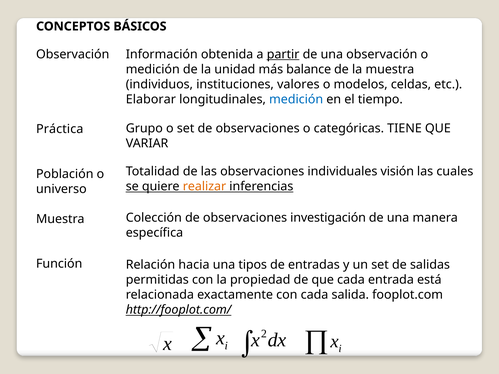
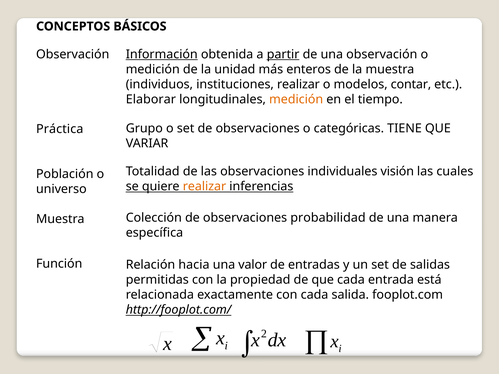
Información underline: none -> present
balance: balance -> enteros
instituciones valores: valores -> realizar
celdas: celdas -> contar
medición at (296, 99) colour: blue -> orange
investigación: investigación -> probabilidad
tipos: tipos -> valor
